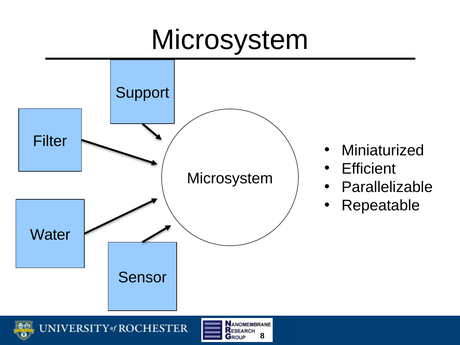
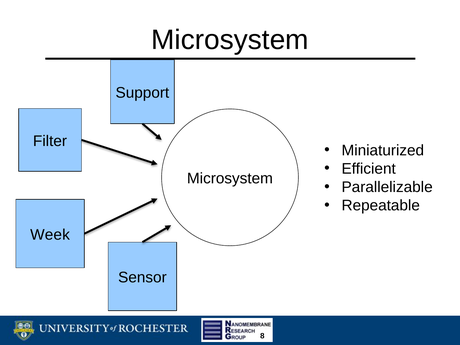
Water: Water -> Week
